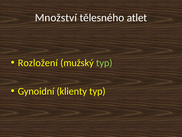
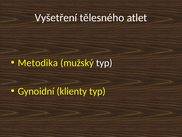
Množství: Množství -> Vyšetření
Rozložení: Rozložení -> Metodika
typ at (104, 63) colour: light green -> white
